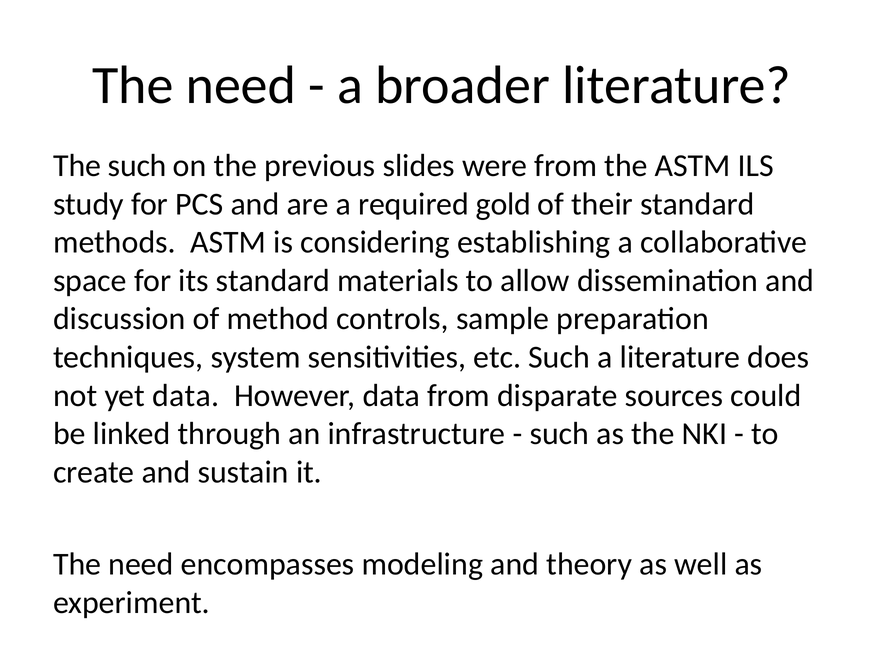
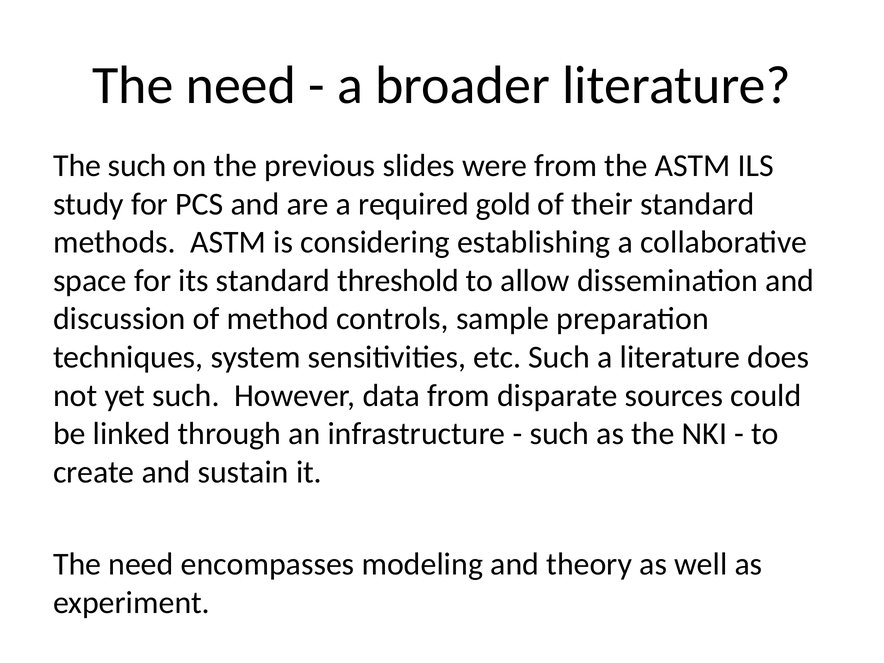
materials: materials -> threshold
yet data: data -> such
